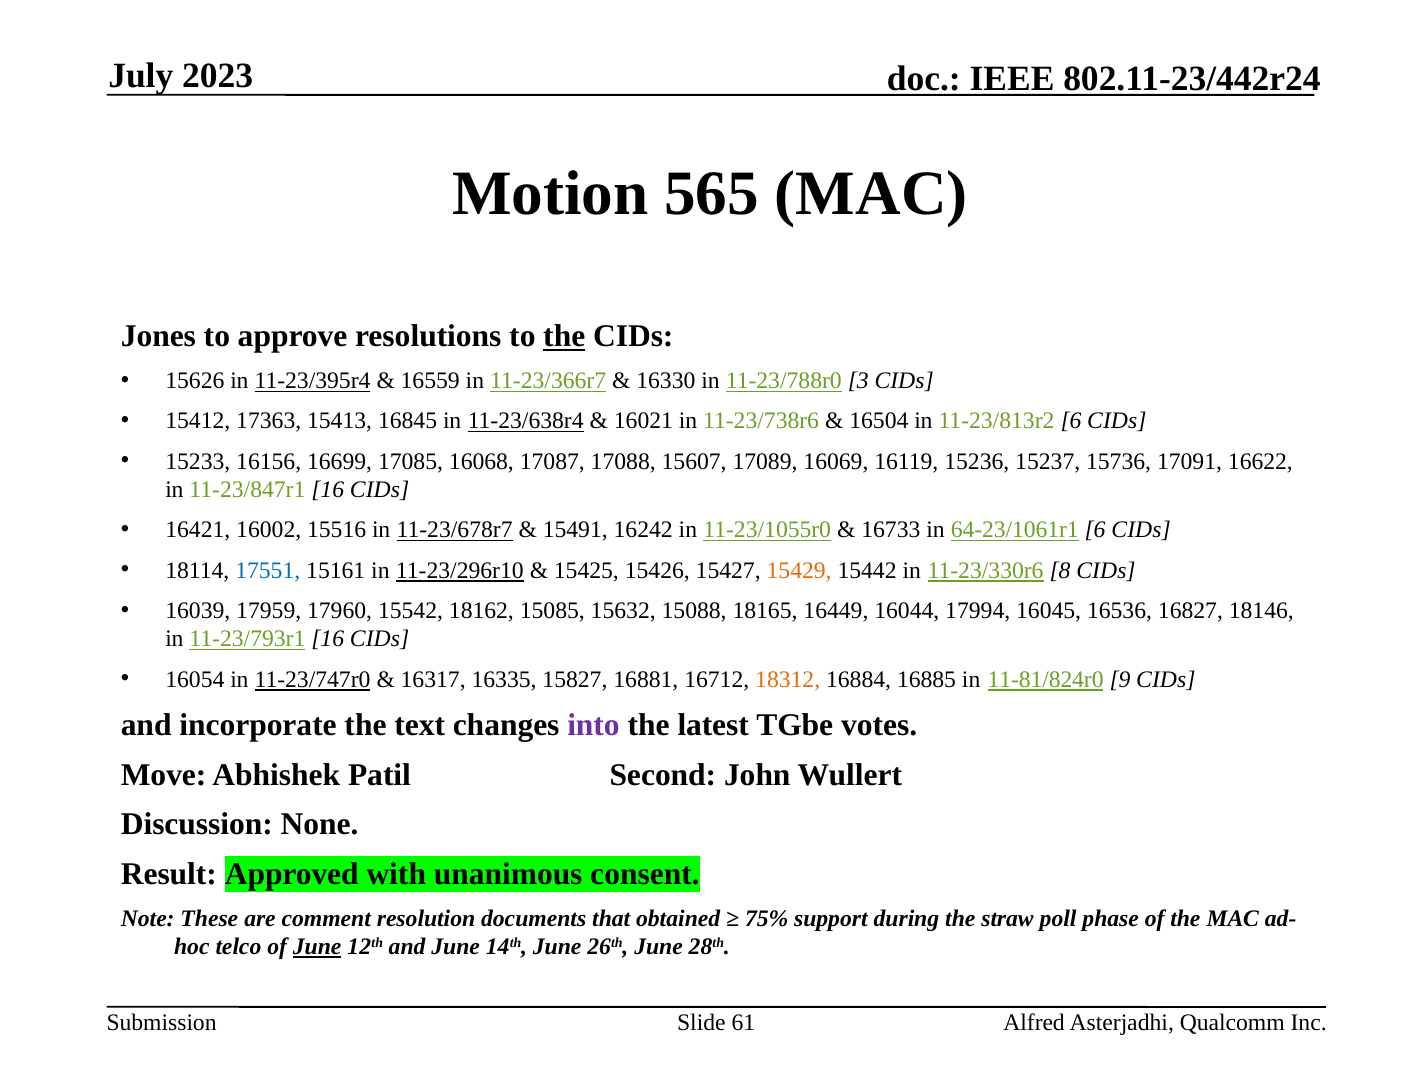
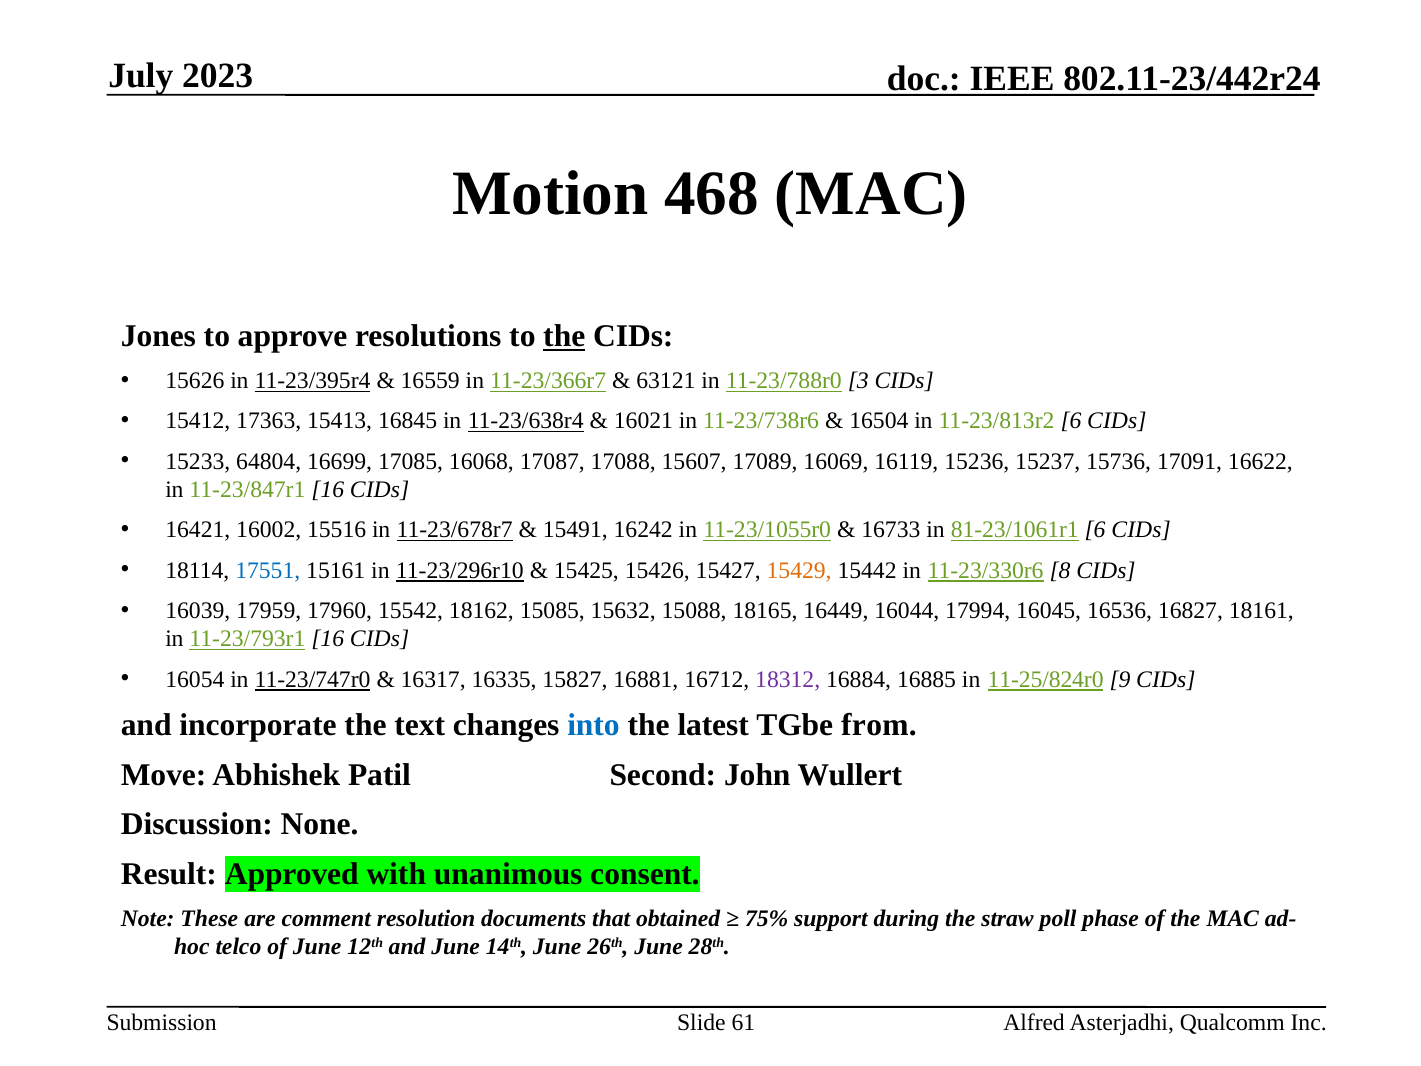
565: 565 -> 468
16330: 16330 -> 63121
16156: 16156 -> 64804
64-23/1061r1: 64-23/1061r1 -> 81-23/1061r1
18146: 18146 -> 18161
18312 colour: orange -> purple
11-81/824r0: 11-81/824r0 -> 11-25/824r0
into colour: purple -> blue
votes: votes -> from
June at (317, 947) underline: present -> none
